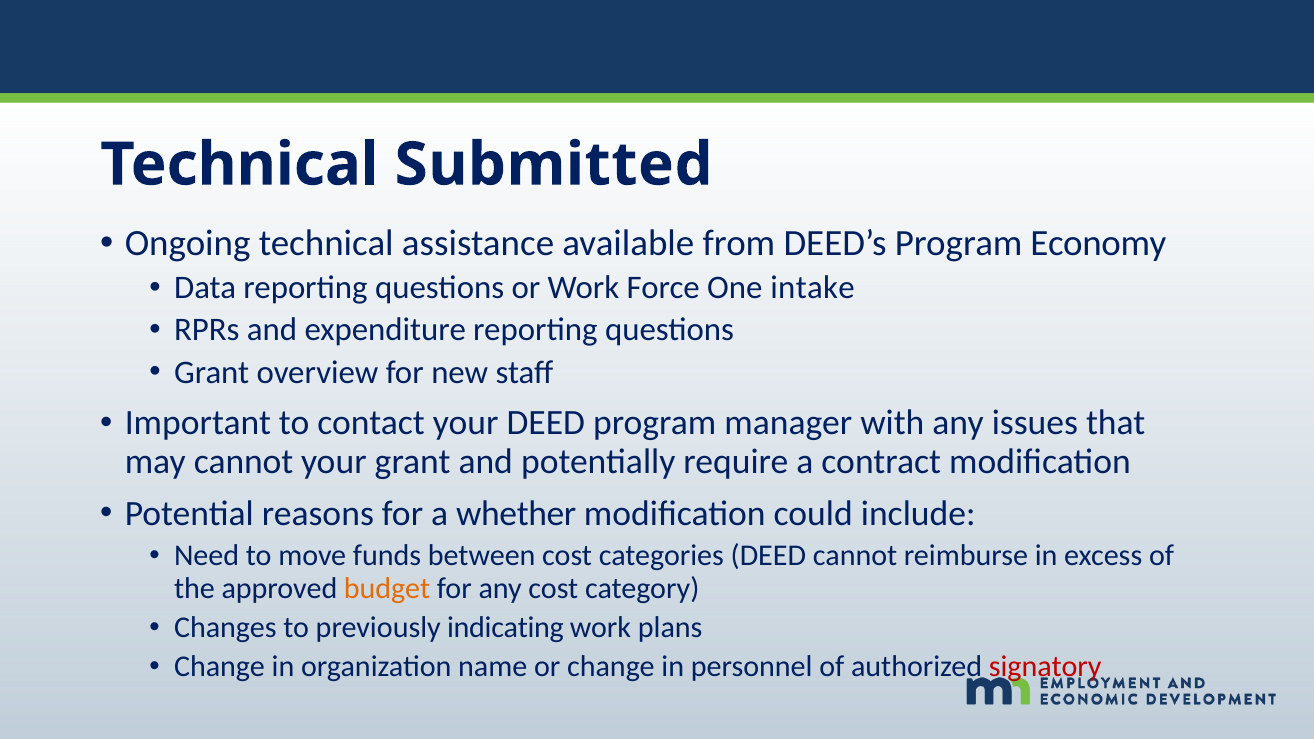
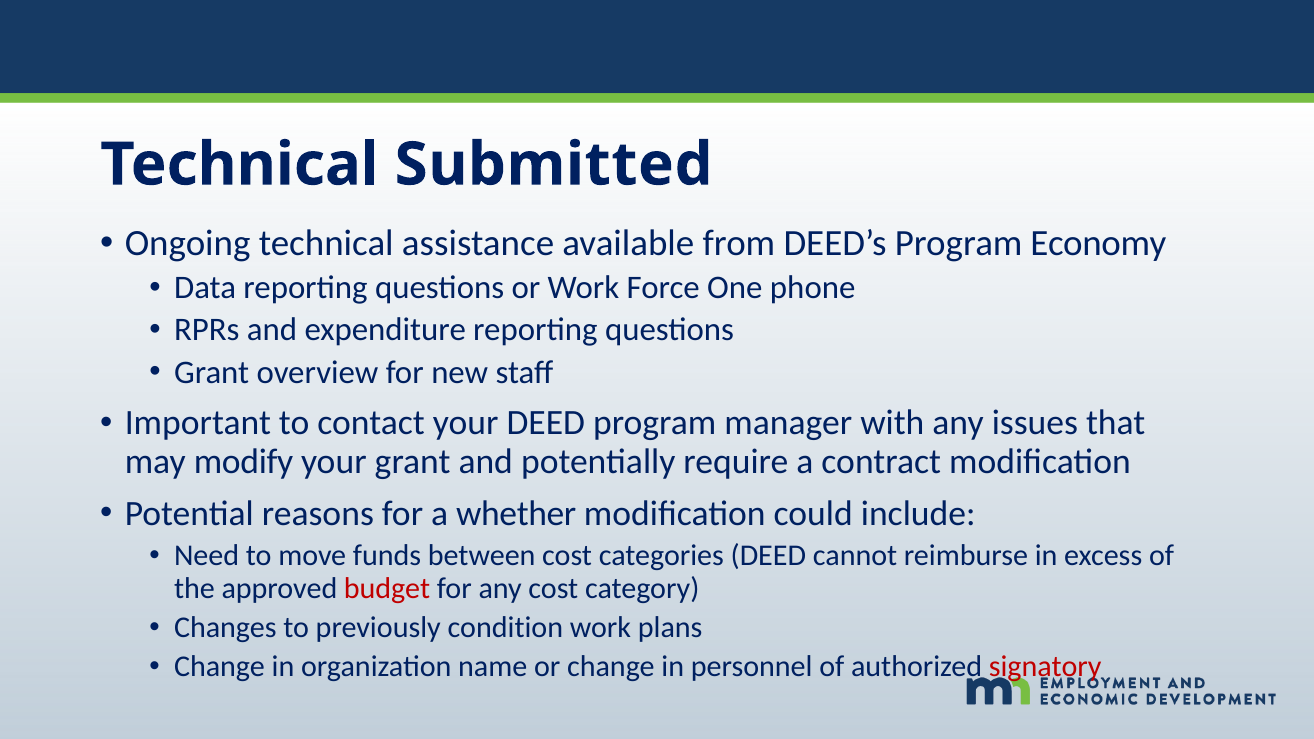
intake: intake -> phone
may cannot: cannot -> modify
budget colour: orange -> red
indicating: indicating -> condition
